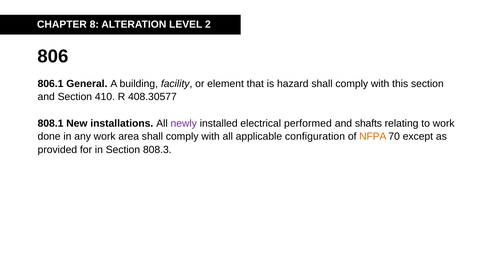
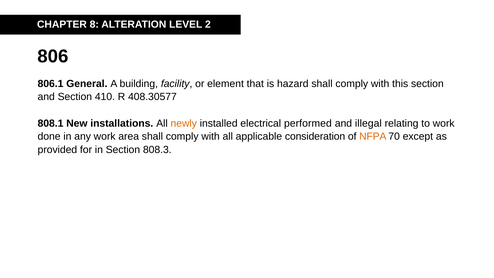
newly colour: purple -> orange
shafts: shafts -> illegal
configuration: configuration -> consideration
